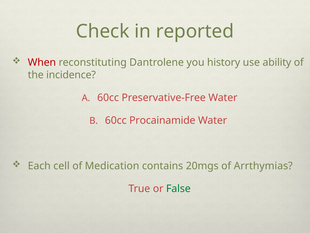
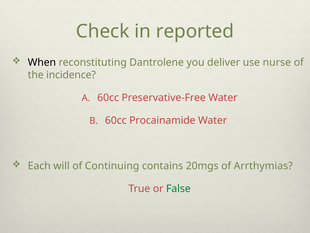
When colour: red -> black
history: history -> deliver
ability: ability -> nurse
cell: cell -> will
Medication: Medication -> Continuing
